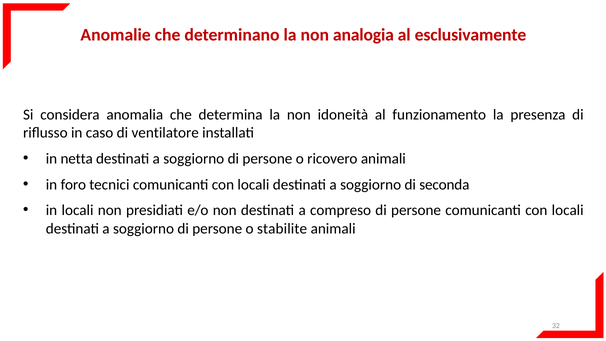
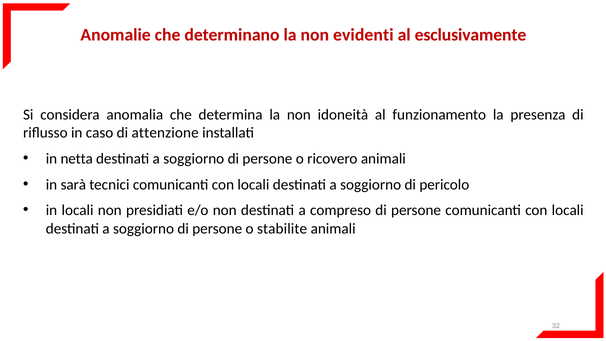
analogia: analogia -> evidenti
ventilatore: ventilatore -> attenzione
foro: foro -> sarà
seconda: seconda -> pericolo
